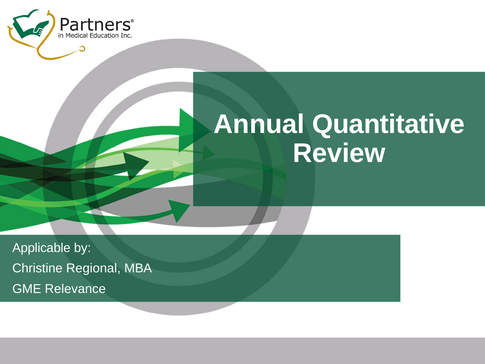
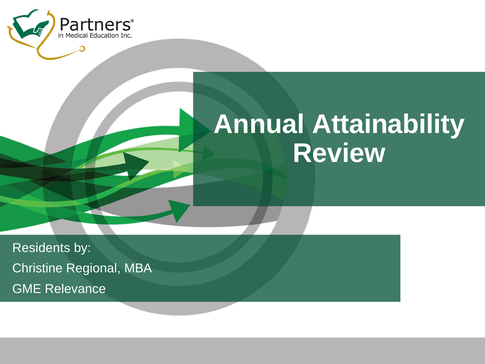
Quantitative: Quantitative -> Attainability
Applicable: Applicable -> Residents
